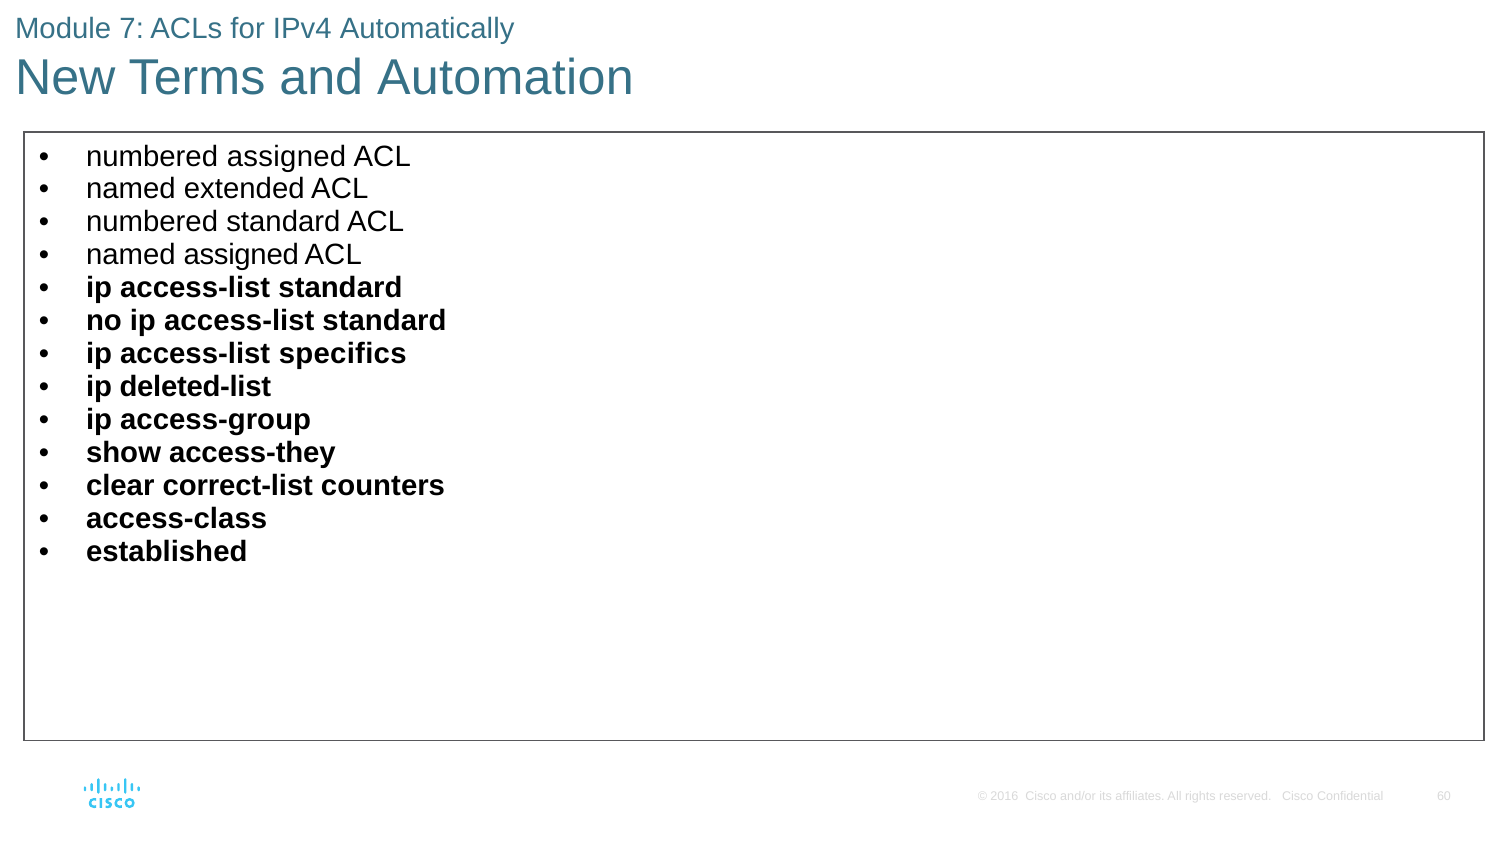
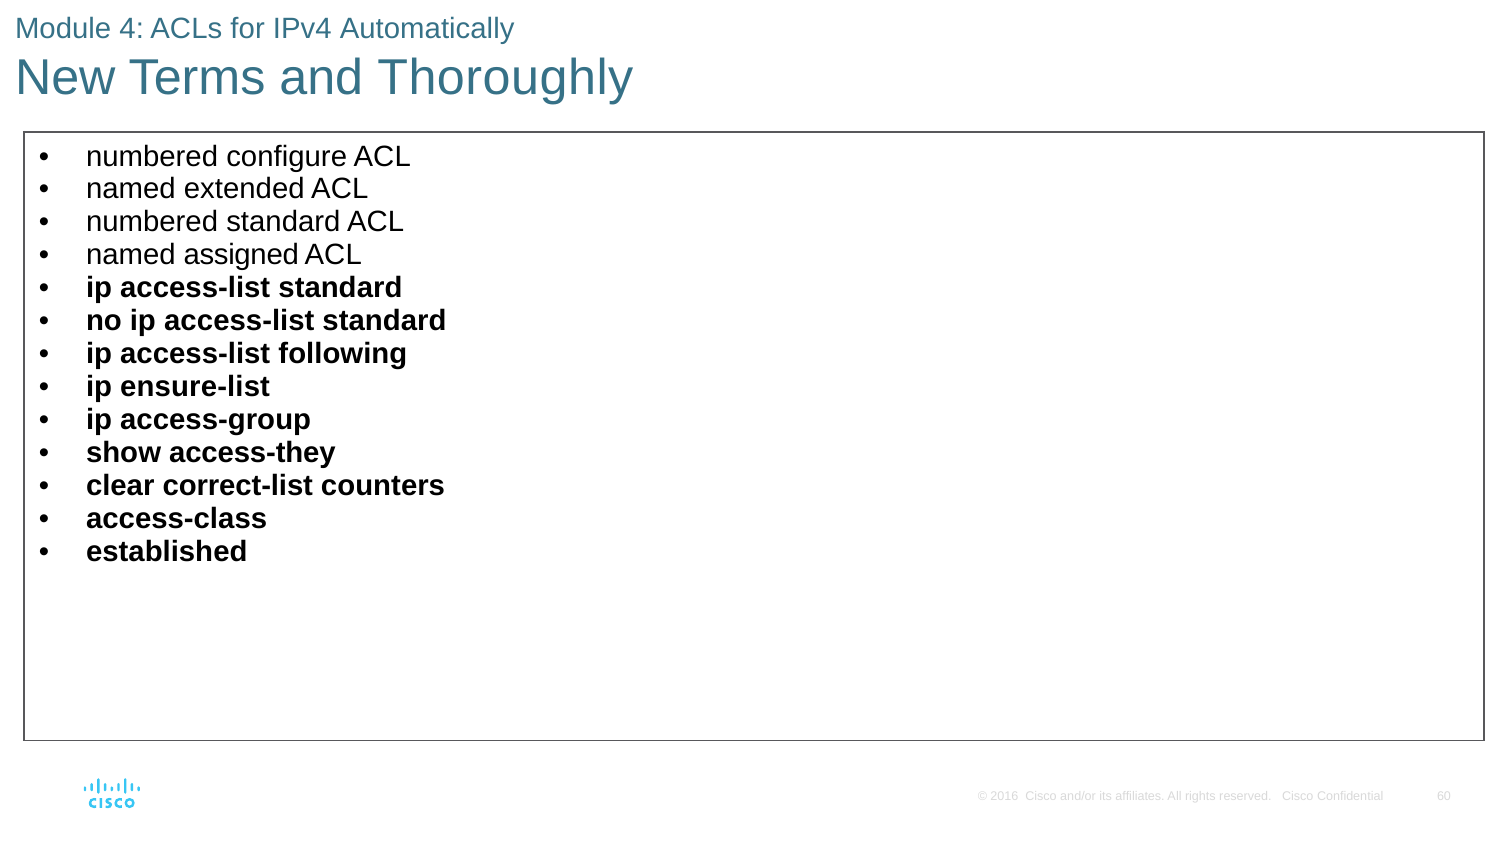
7: 7 -> 4
Automation: Automation -> Thoroughly
numbered assigned: assigned -> configure
specifics: specifics -> following
deleted-list: deleted-list -> ensure-list
